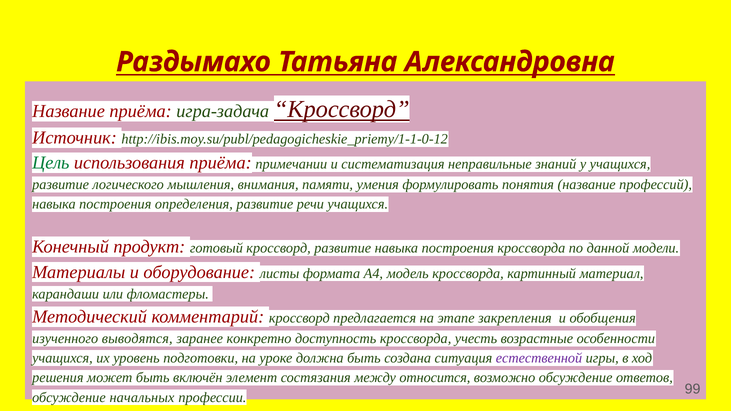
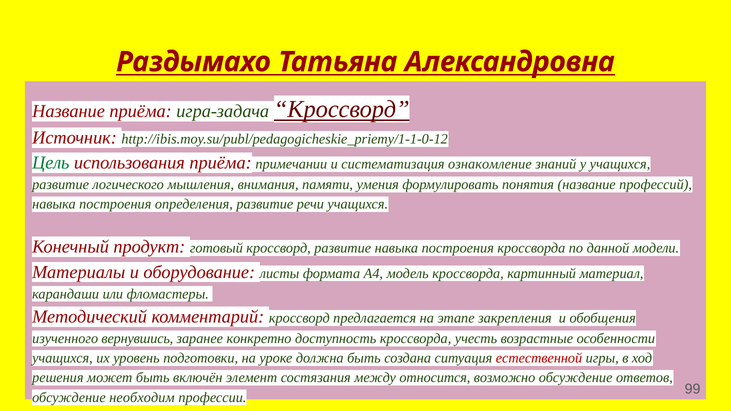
неправильные: неправильные -> ознакомление
выводятся: выводятся -> вернувшись
естественной colour: purple -> red
начальных: начальных -> необходим
